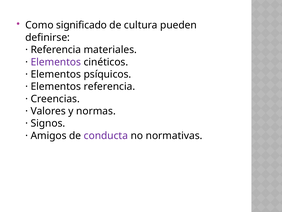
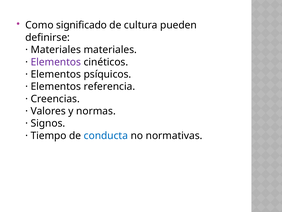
Referencia at (56, 50): Referencia -> Materiales
Amigos: Amigos -> Tiempo
conducta colour: purple -> blue
